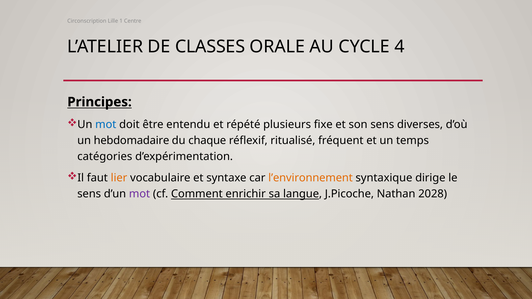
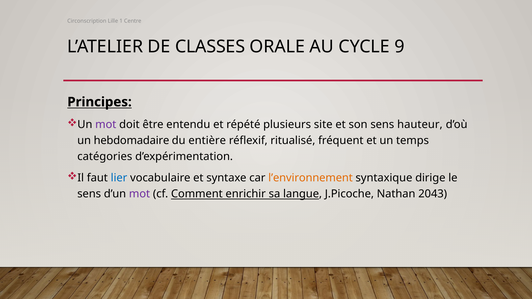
4: 4 -> 9
mot at (106, 125) colour: blue -> purple
fixe: fixe -> site
diverses: diverses -> hauteur
chaque: chaque -> entière
lier colour: orange -> blue
2028: 2028 -> 2043
